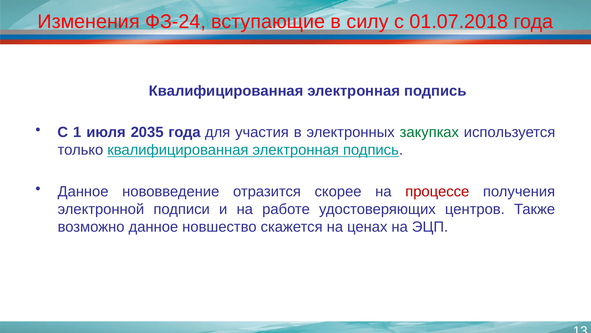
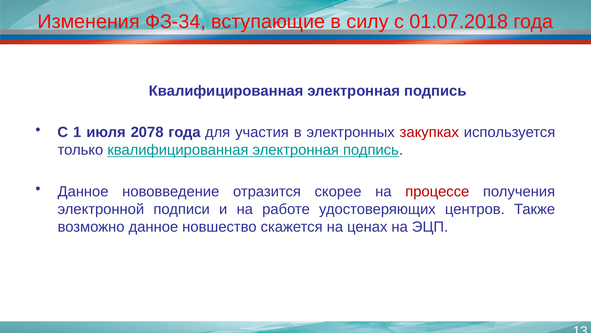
ФЗ-24: ФЗ-24 -> ФЗ-34
2035: 2035 -> 2078
закупках colour: green -> red
